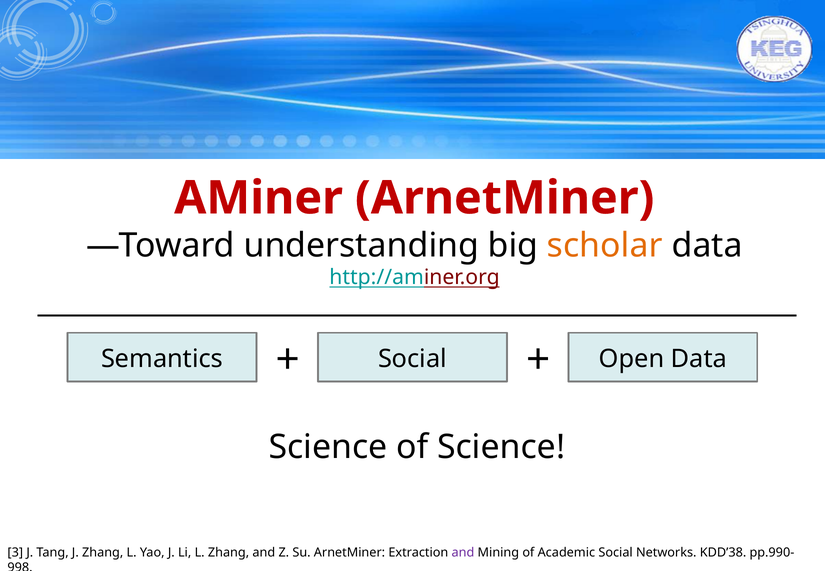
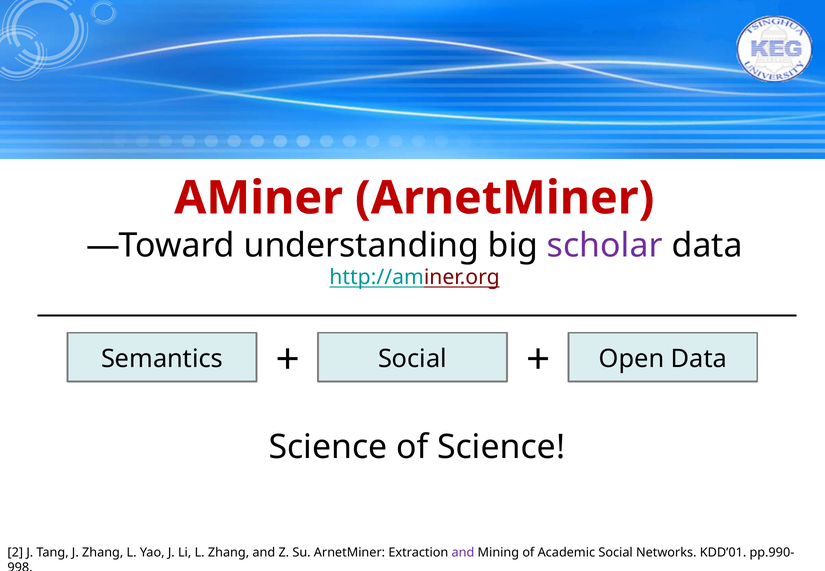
scholar colour: orange -> purple
3: 3 -> 2
KDD’38: KDD’38 -> KDD’01
